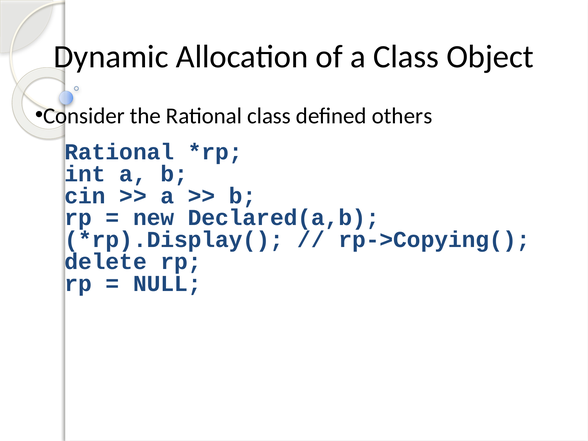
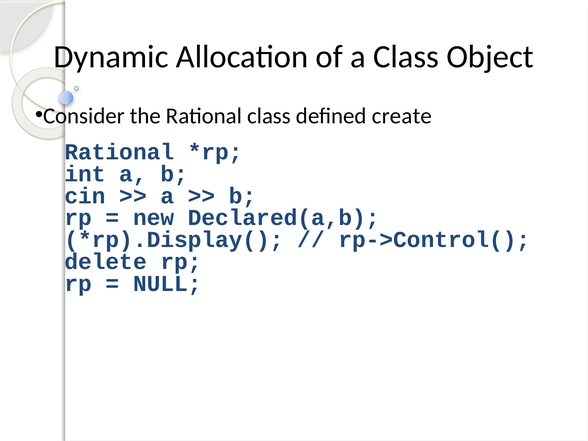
others: others -> create
rp->Copying(: rp->Copying( -> rp->Control(
